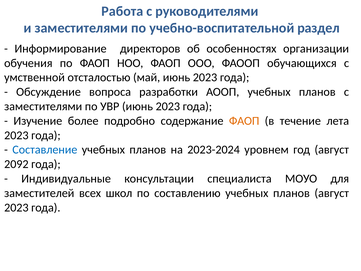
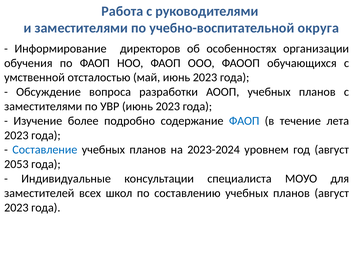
раздел: раздел -> округа
ФАОП at (244, 121) colour: orange -> blue
2092: 2092 -> 2053
